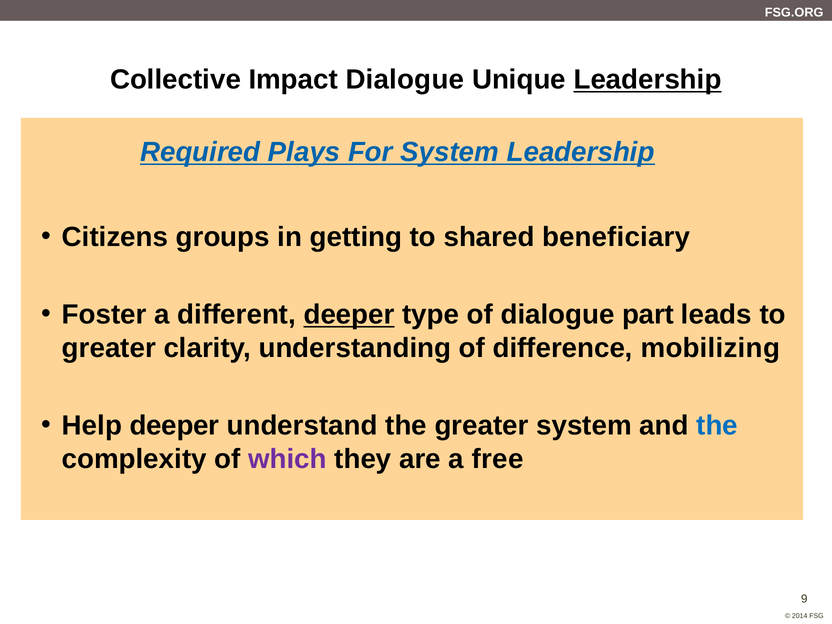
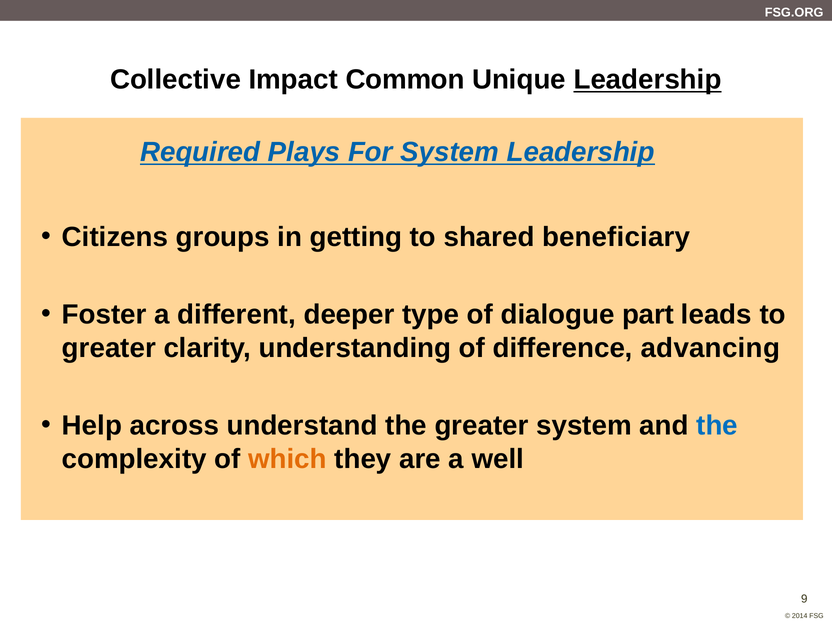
Impact Dialogue: Dialogue -> Common
deeper at (349, 315) underline: present -> none
mobilizing: mobilizing -> advancing
Help deeper: deeper -> across
which colour: purple -> orange
free: free -> well
